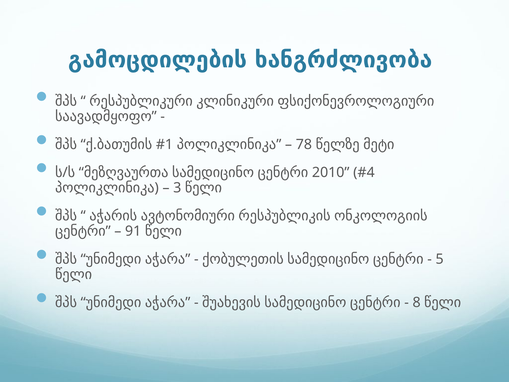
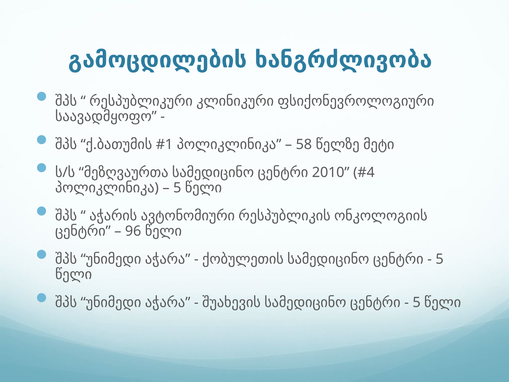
78: 78 -> 58
3 at (177, 188): 3 -> 5
91: 91 -> 96
8 at (417, 302): 8 -> 5
